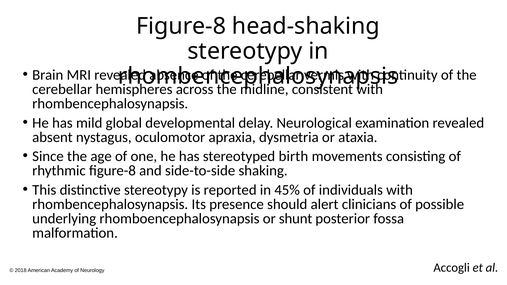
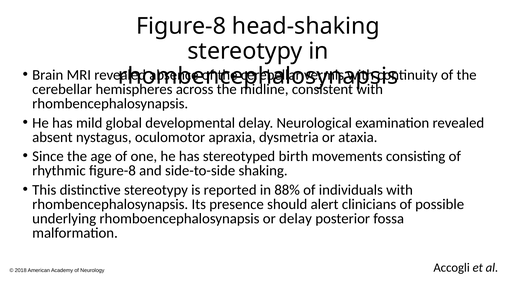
45%: 45% -> 88%
or shunt: shunt -> delay
